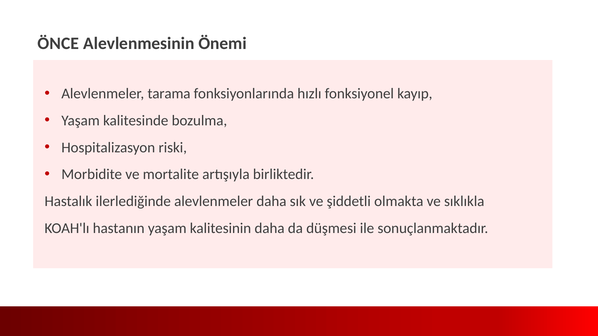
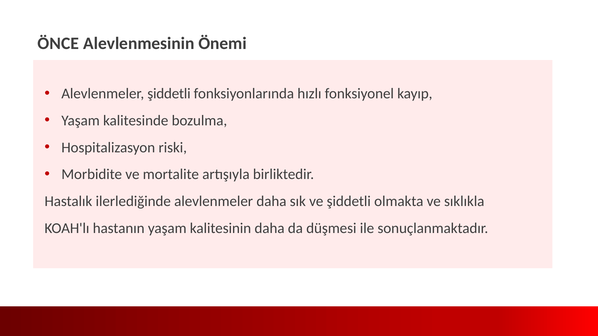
Alevlenmeler tarama: tarama -> şiddetli
